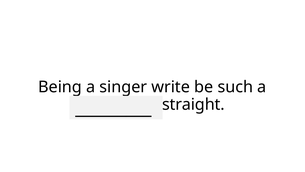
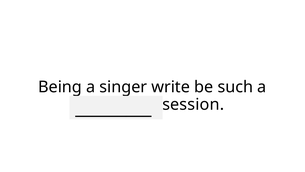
straight: straight -> session
